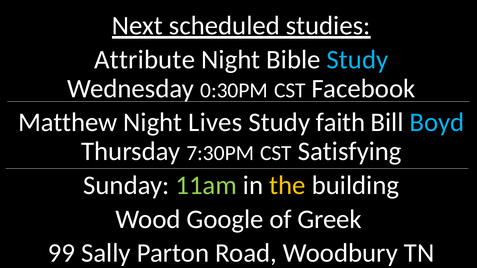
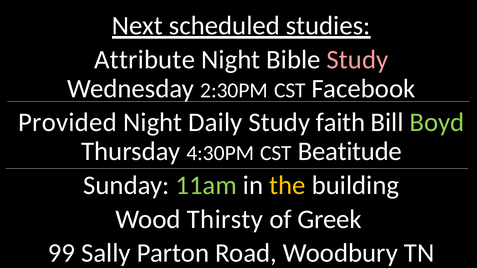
Study at (357, 60) colour: light blue -> pink
0:30PM: 0:30PM -> 2:30PM
Matthew: Matthew -> Provided
Lives: Lives -> Daily
Boyd colour: light blue -> light green
7:30PM: 7:30PM -> 4:30PM
Satisfying: Satisfying -> Beatitude
Google: Google -> Thirsty
